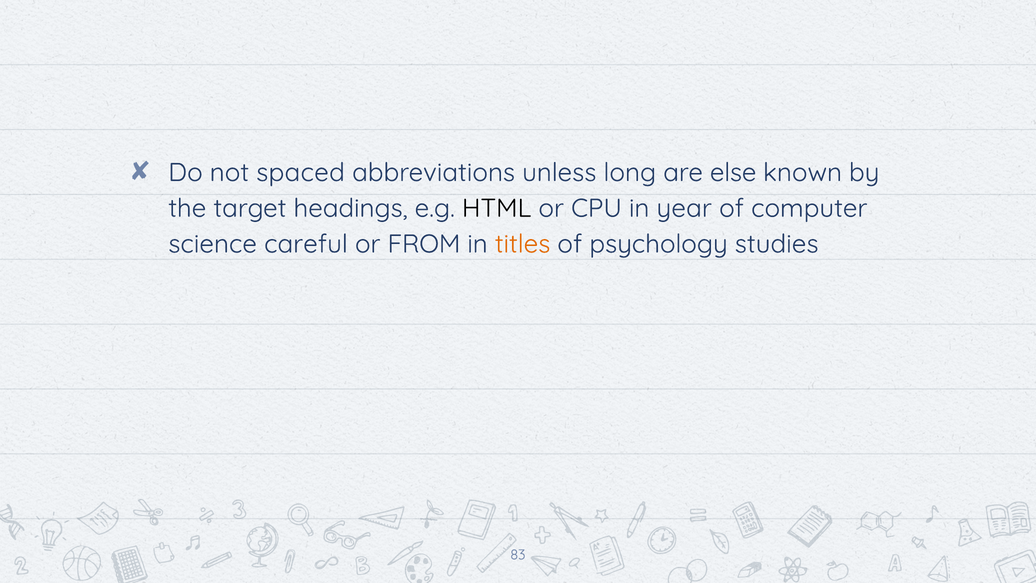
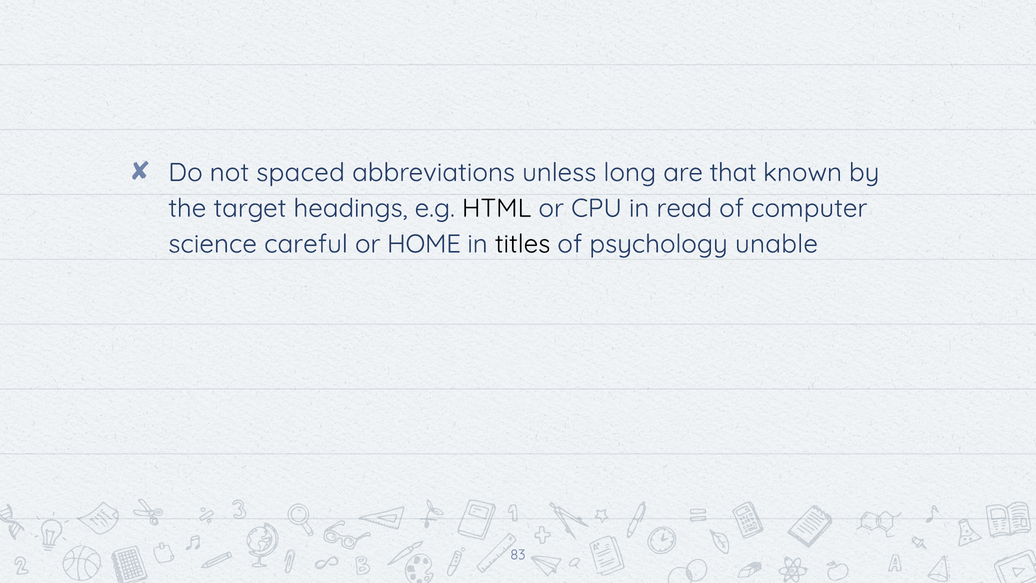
else: else -> that
year: year -> read
FROM: FROM -> HOME
titles colour: orange -> black
studies: studies -> unable
